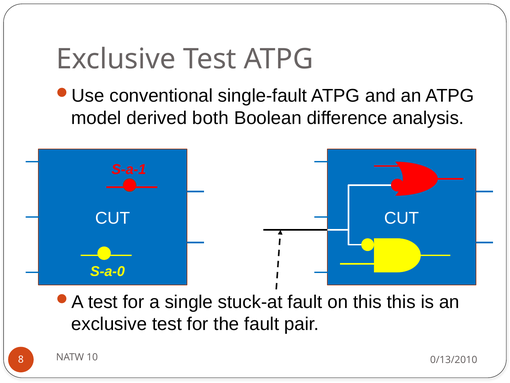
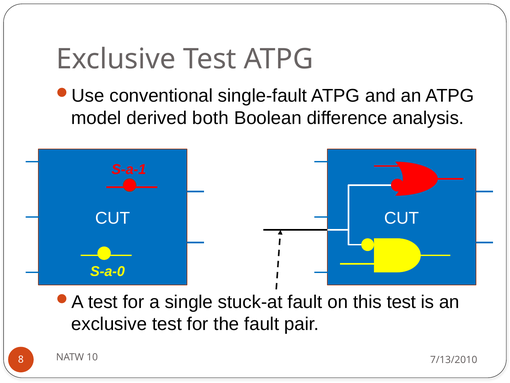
this this: this -> test
0/13/2010: 0/13/2010 -> 7/13/2010
